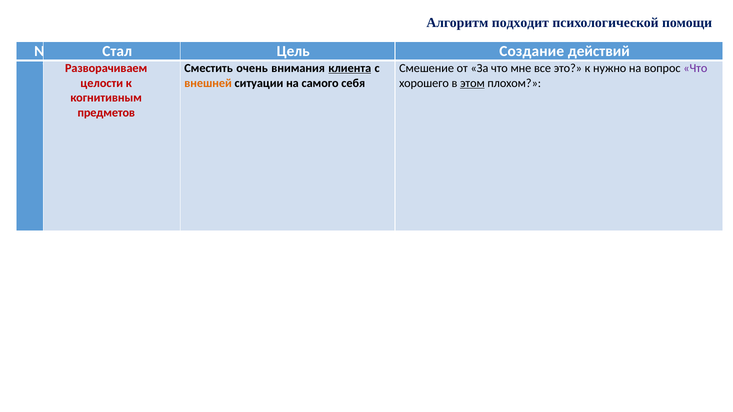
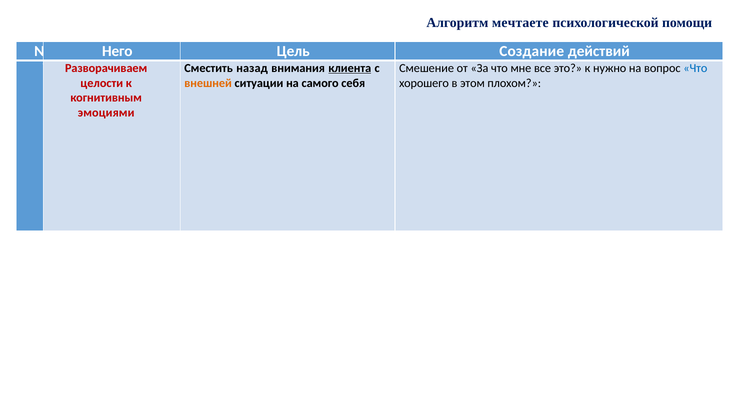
подходит: подходит -> мечтаете
Стал: Стал -> Него
очень: очень -> назад
Что at (695, 68) colour: purple -> blue
этом underline: present -> none
предметов: предметов -> эмоциями
